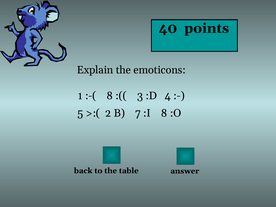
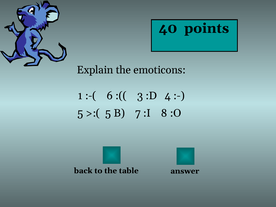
8 at (110, 96): 8 -> 6
2 at (108, 113): 2 -> 5
